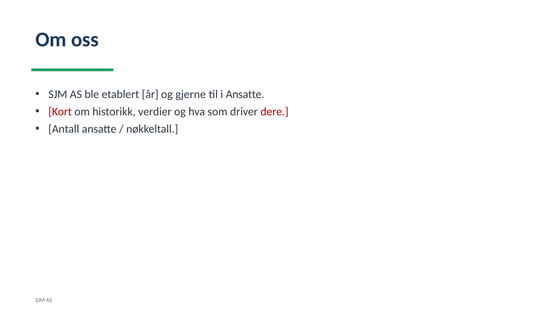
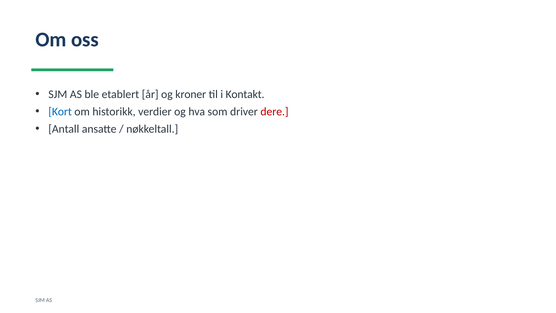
gjerne: gjerne -> kroner
i Ansatte: Ansatte -> Kontakt
Kort colour: red -> blue
